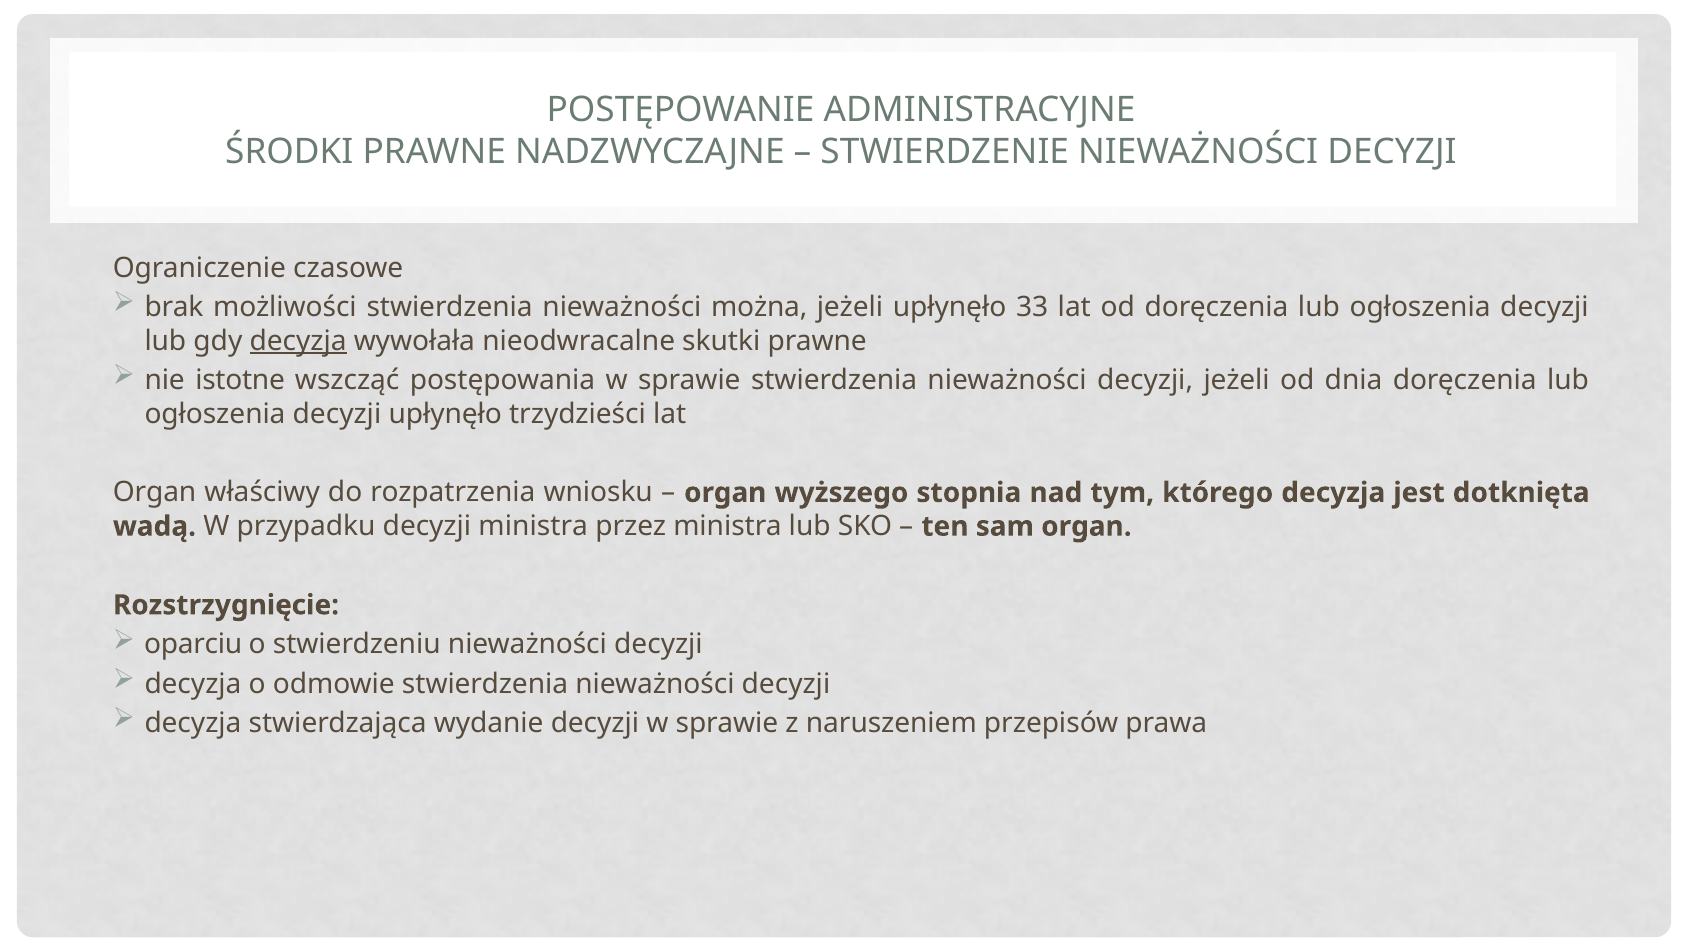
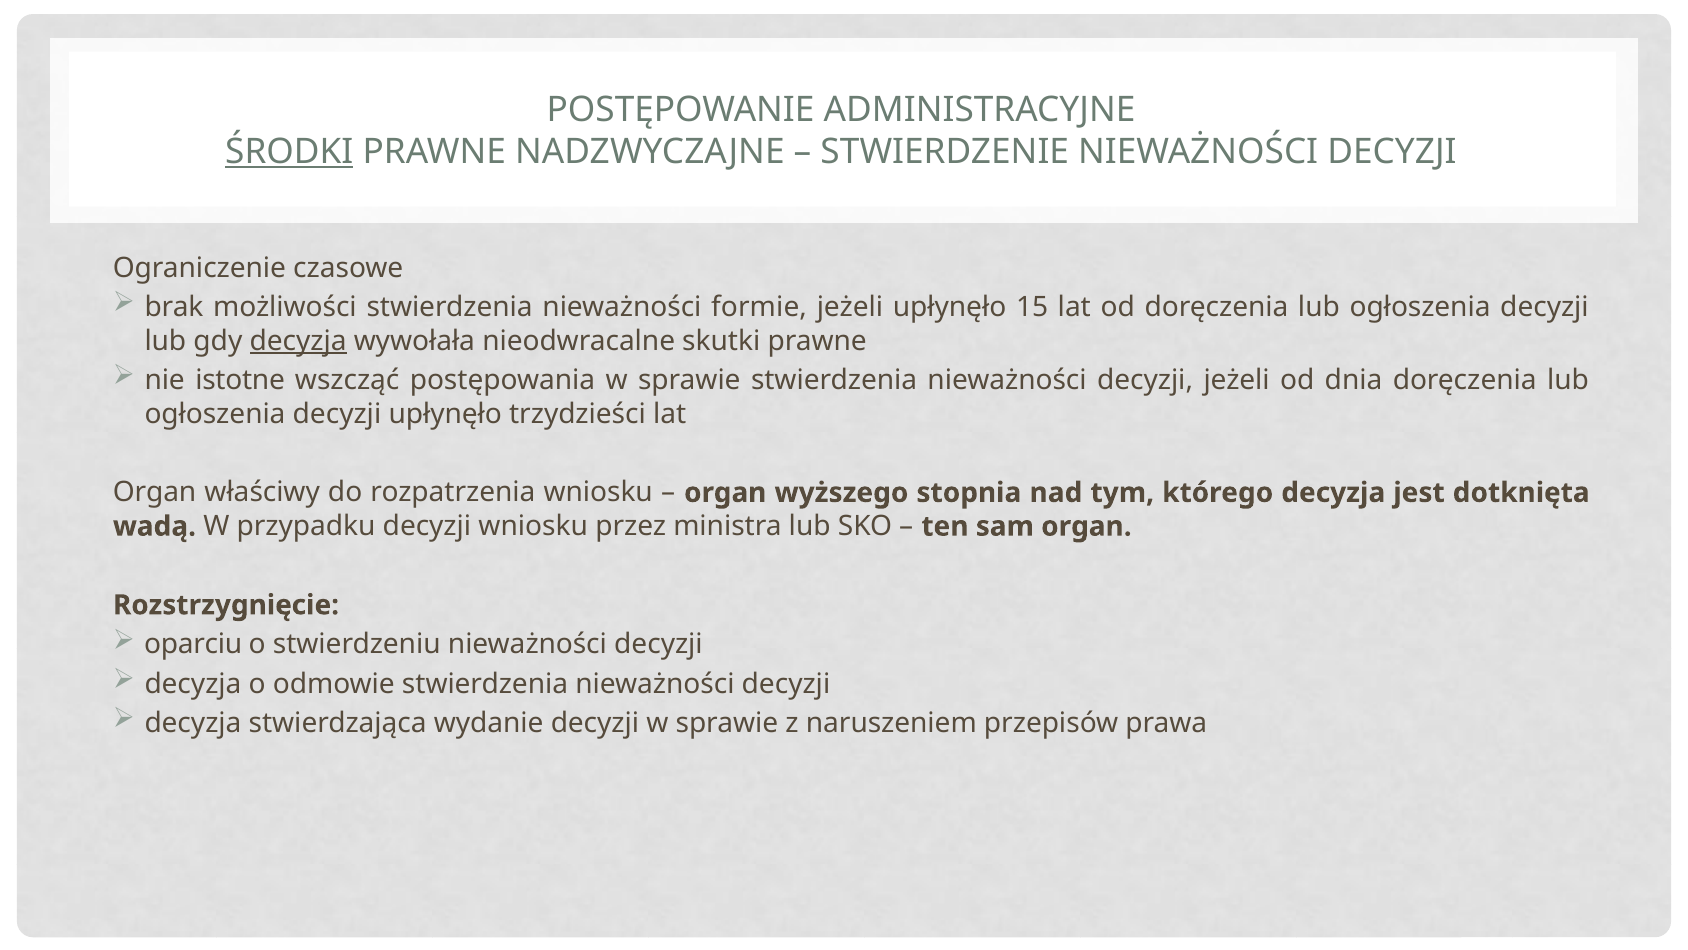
ŚRODKI underline: none -> present
można: można -> formie
33: 33 -> 15
decyzji ministra: ministra -> wniosku
